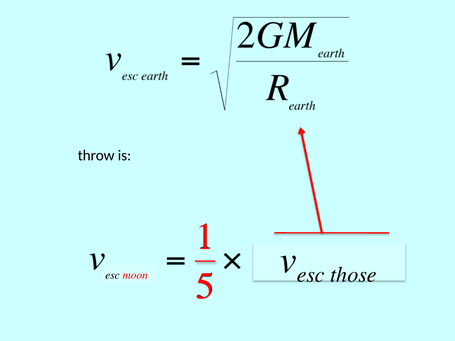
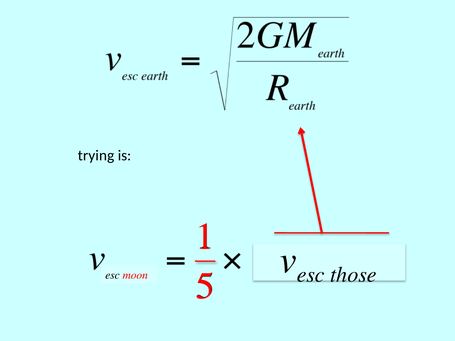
throw: throw -> trying
